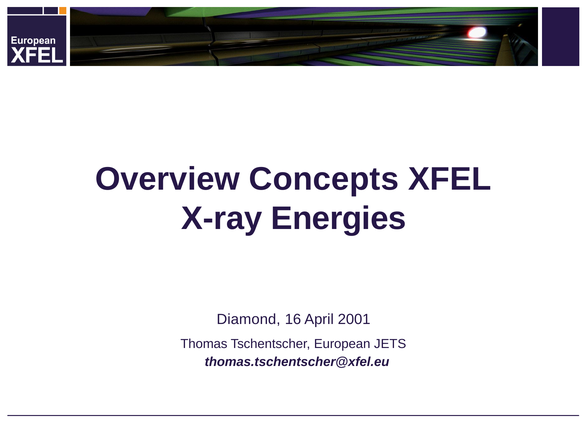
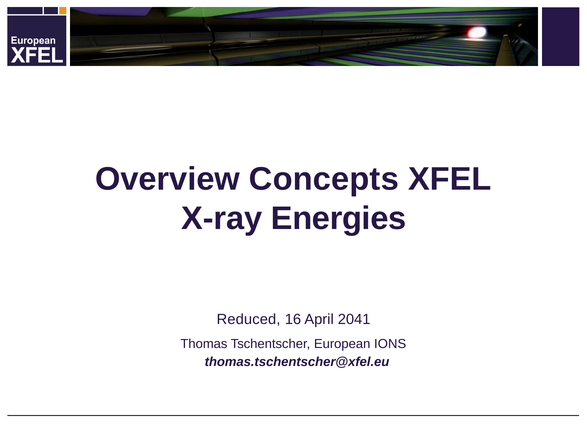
Diamond: Diamond -> Reduced
2001: 2001 -> 2041
JETS: JETS -> IONS
